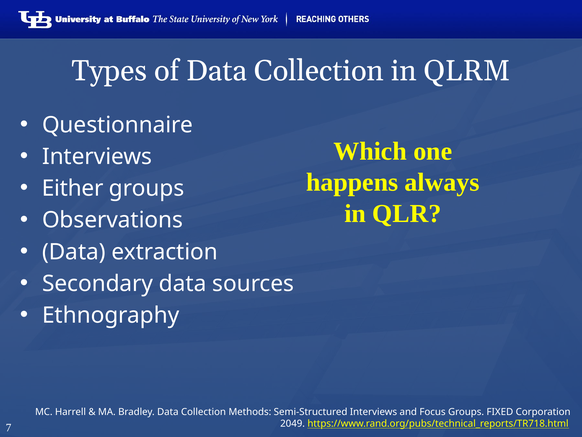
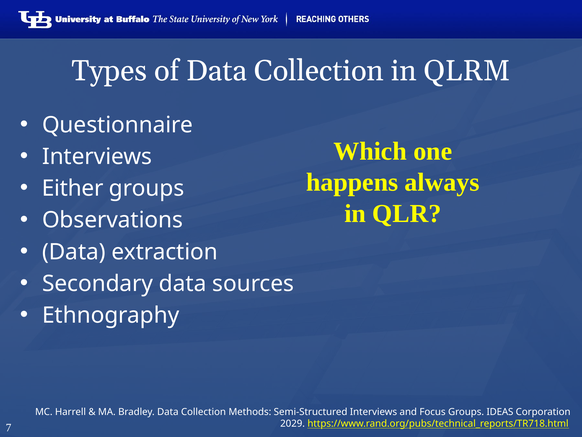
FIXED: FIXED -> IDEAS
2049: 2049 -> 2029
